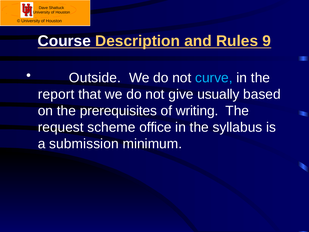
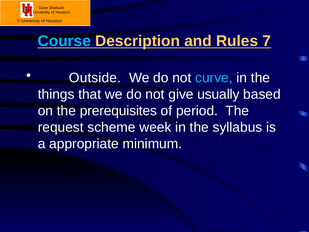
Course colour: white -> light blue
9: 9 -> 7
report: report -> things
writing: writing -> period
office: office -> week
submission: submission -> appropriate
